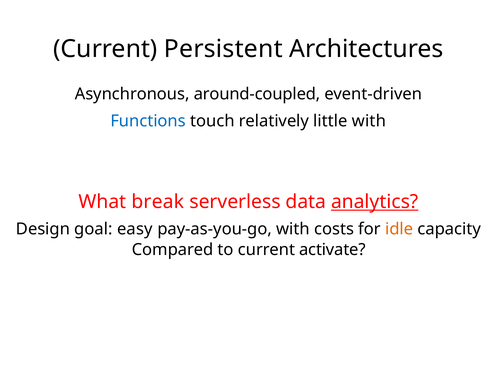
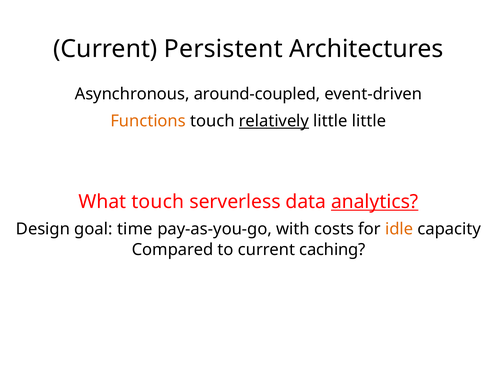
Functions colour: blue -> orange
relatively underline: none -> present
little with: with -> little
What break: break -> touch
easy: easy -> time
activate: activate -> caching
